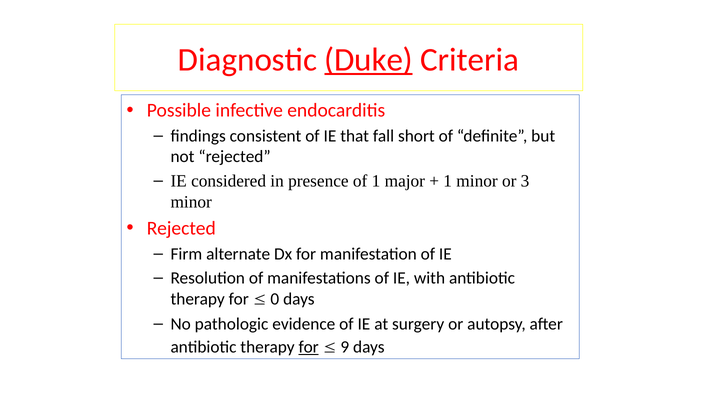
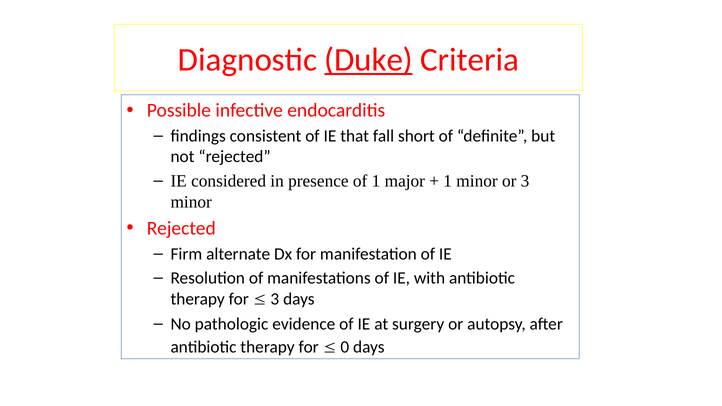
0 at (275, 299): 0 -> 3
for at (309, 347) underline: present -> none
9: 9 -> 0
